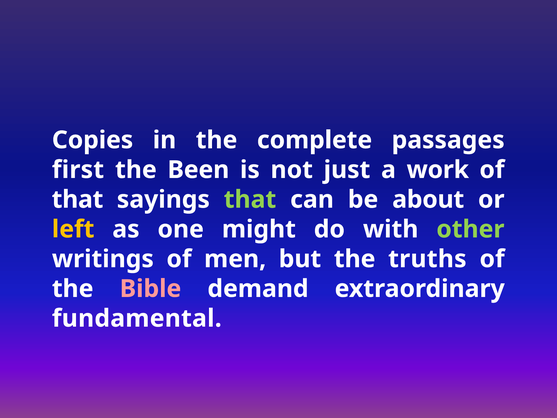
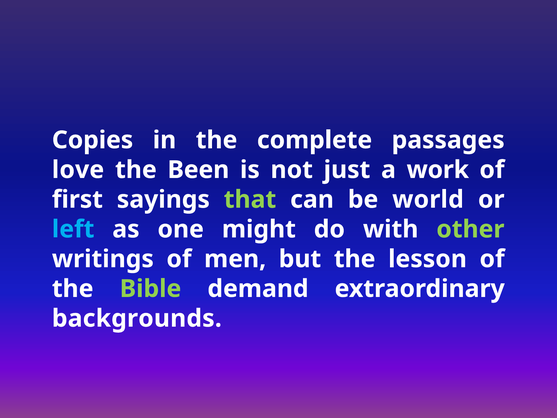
first: first -> love
that at (78, 199): that -> first
about: about -> world
left colour: yellow -> light blue
truths: truths -> lesson
Bible colour: pink -> light green
fundamental: fundamental -> backgrounds
